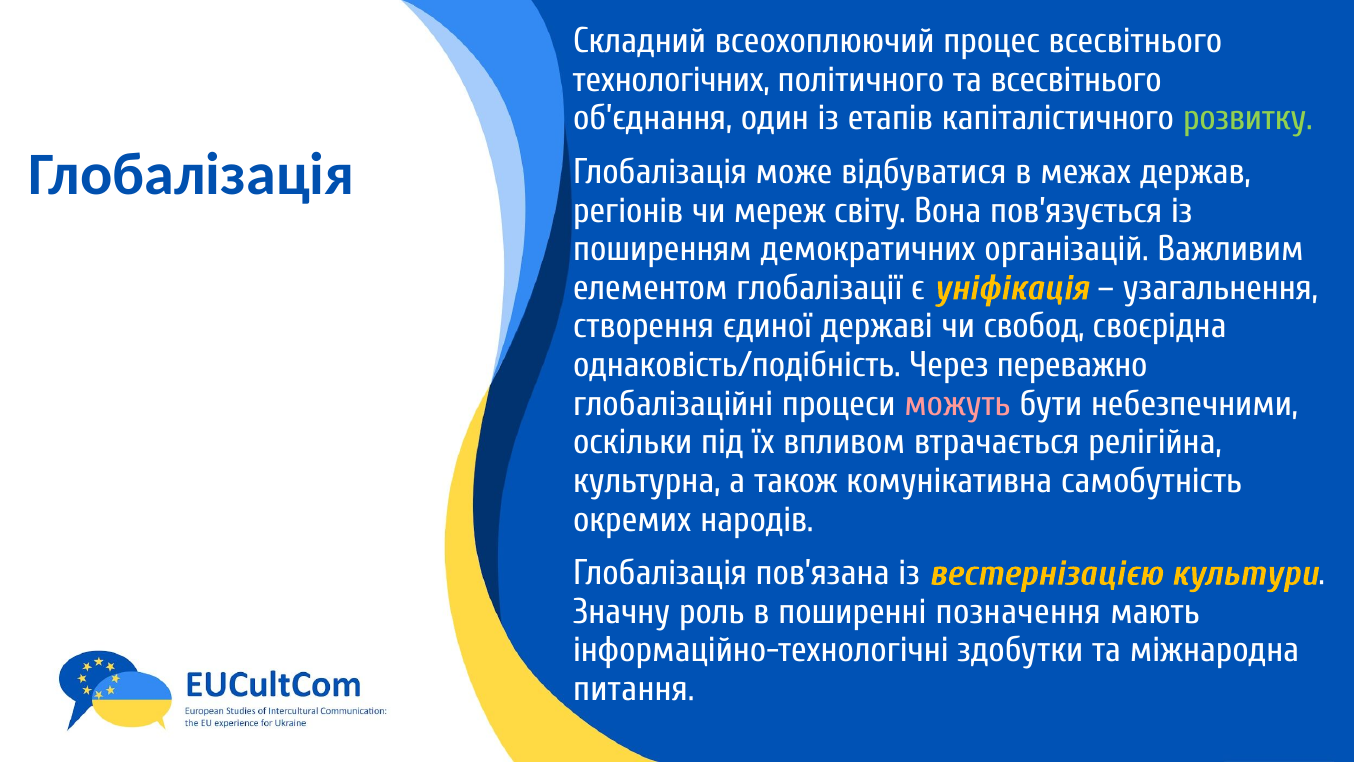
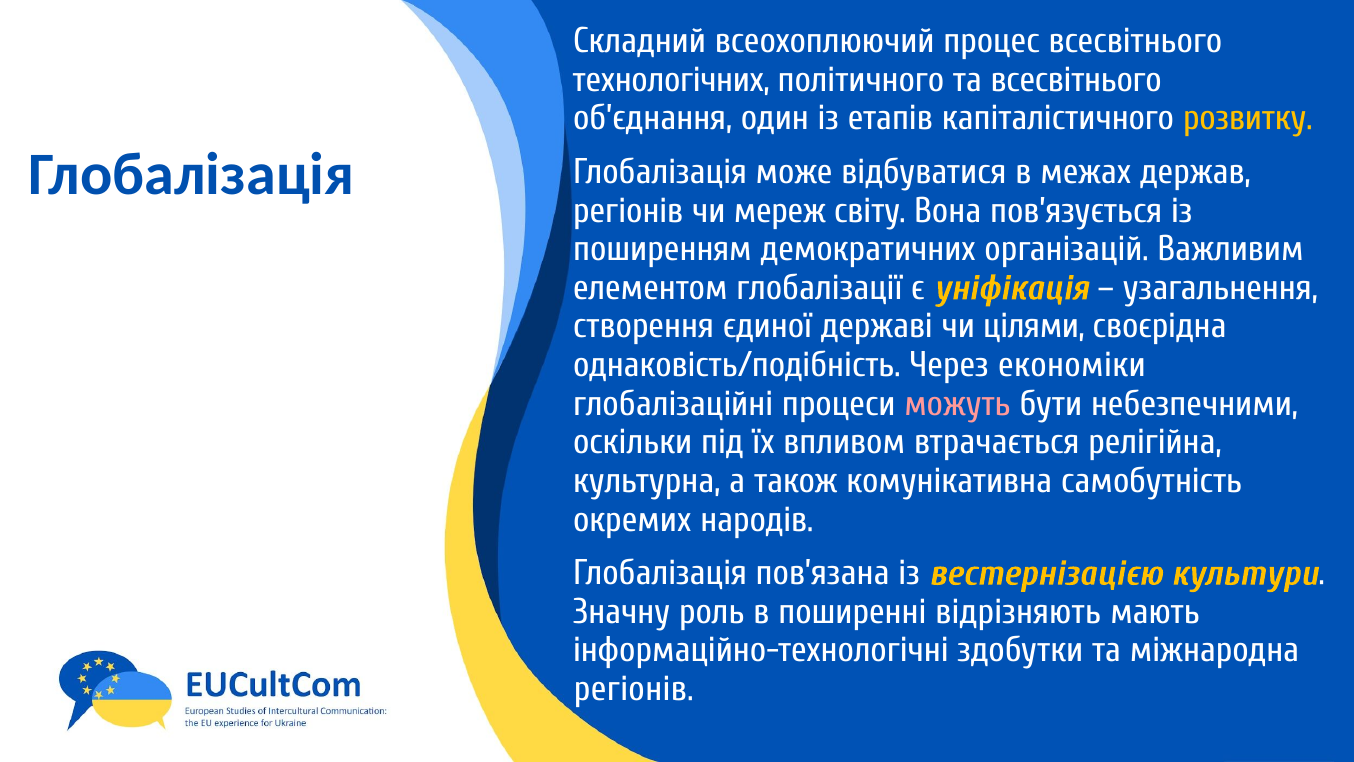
розвитку colour: light green -> yellow
свобод: свобод -> цілями
переважно: переважно -> економіки
позначення: позначення -> відрізняють
питання at (634, 688): питання -> регіонів
